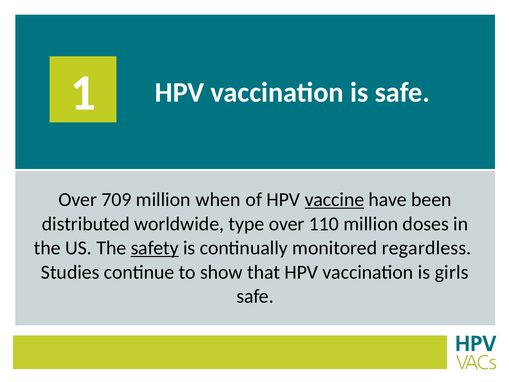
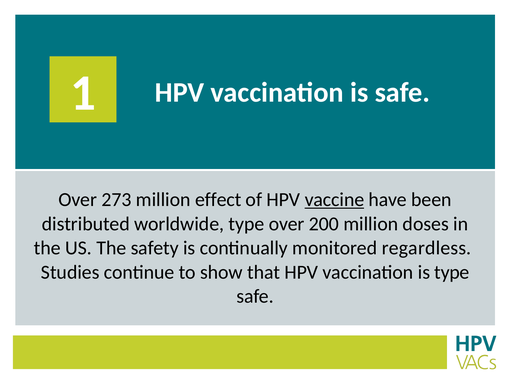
709: 709 -> 273
when: when -> effect
110: 110 -> 200
safety underline: present -> none
is girls: girls -> type
